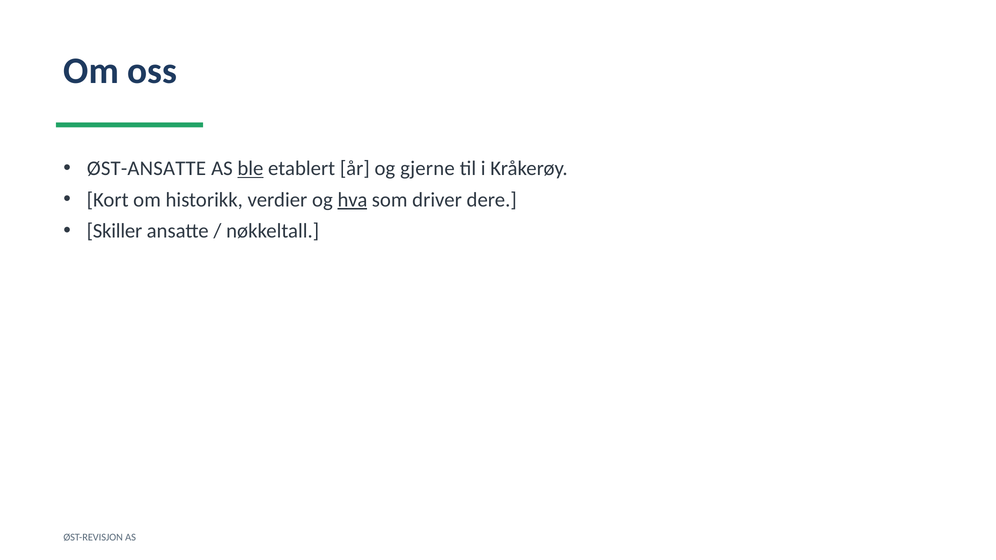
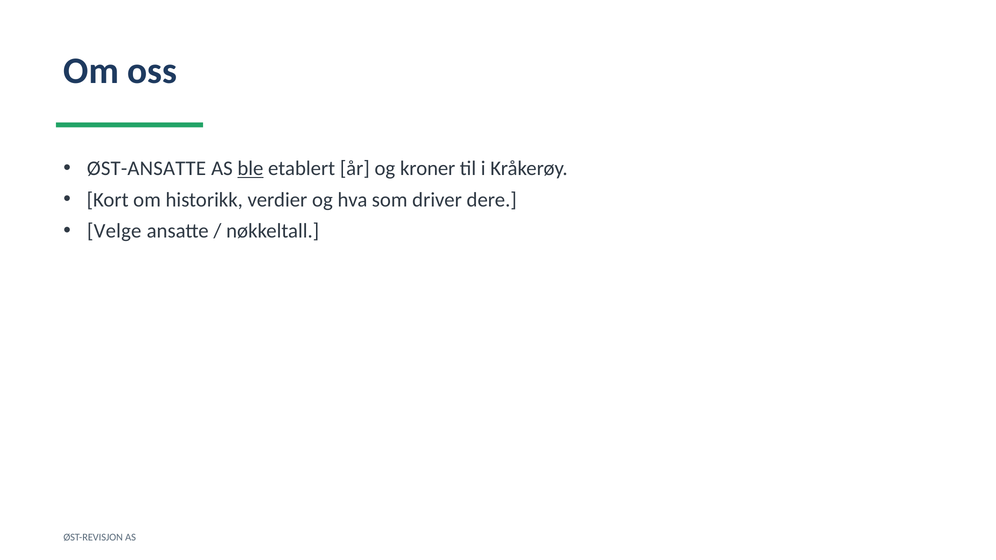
gjerne: gjerne -> kroner
hva underline: present -> none
Skiller: Skiller -> Velge
